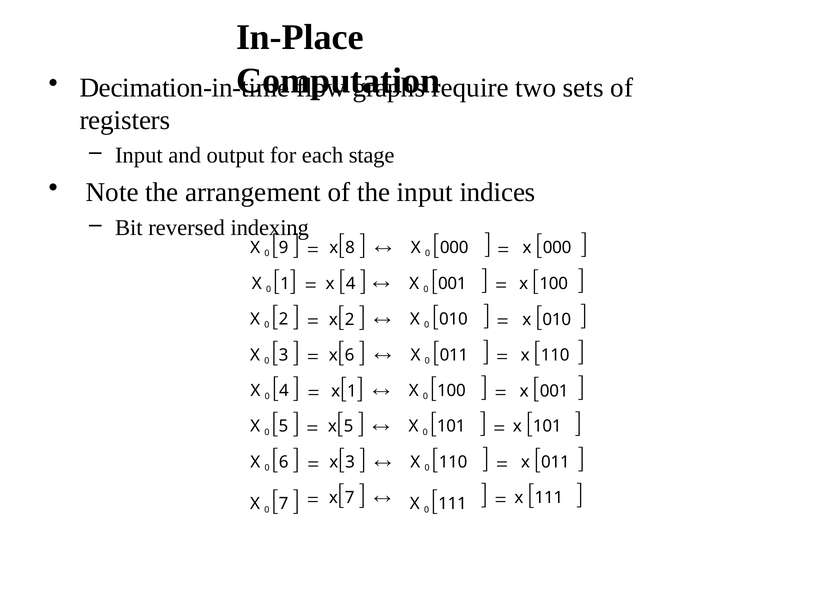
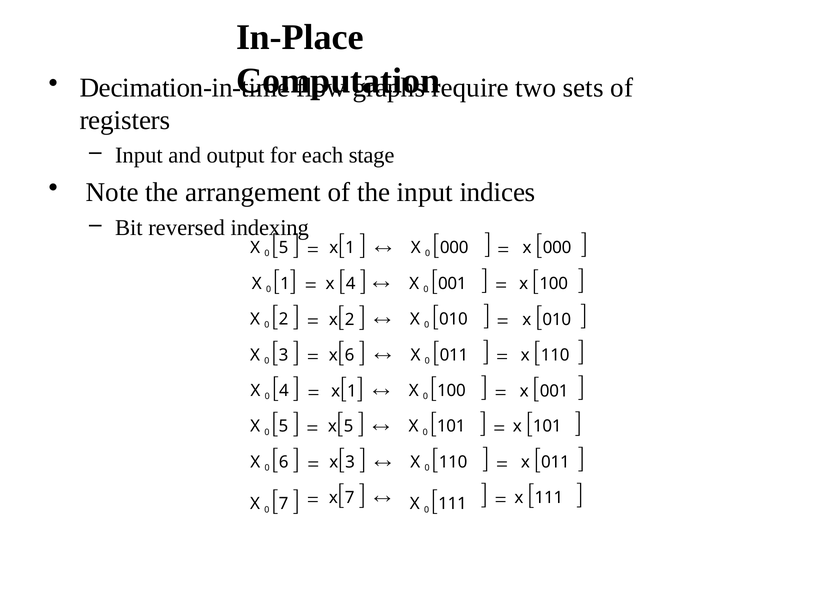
9 at (284, 248): 9 -> 5
8 at (350, 248): 8 -> 1
